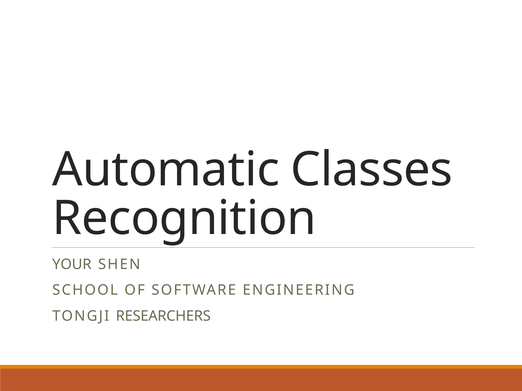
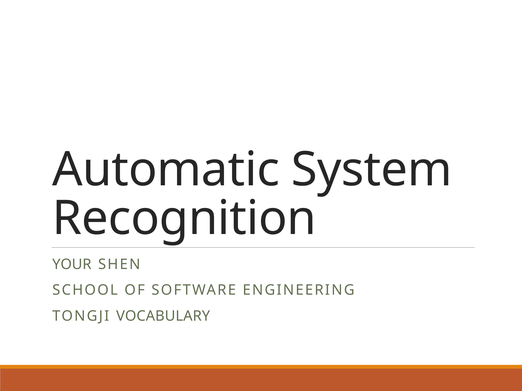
Classes: Classes -> System
RESEARCHERS: RESEARCHERS -> VOCABULARY
